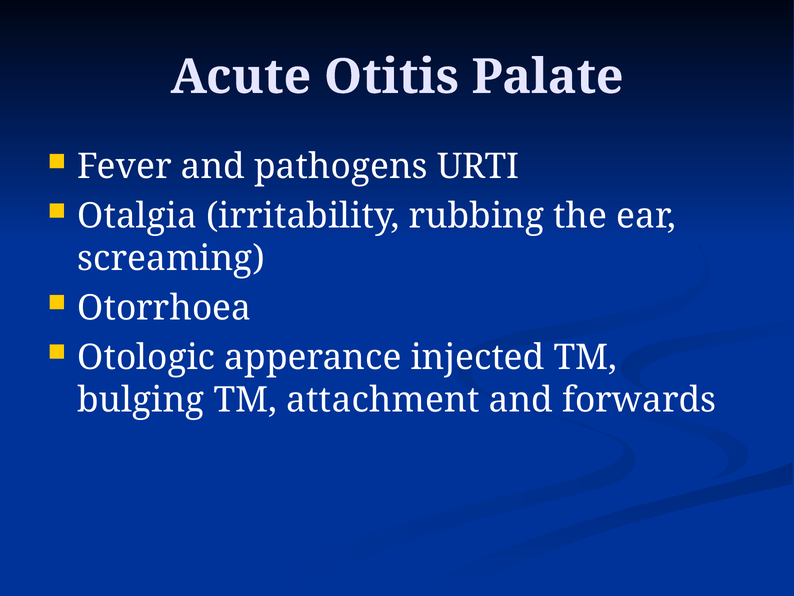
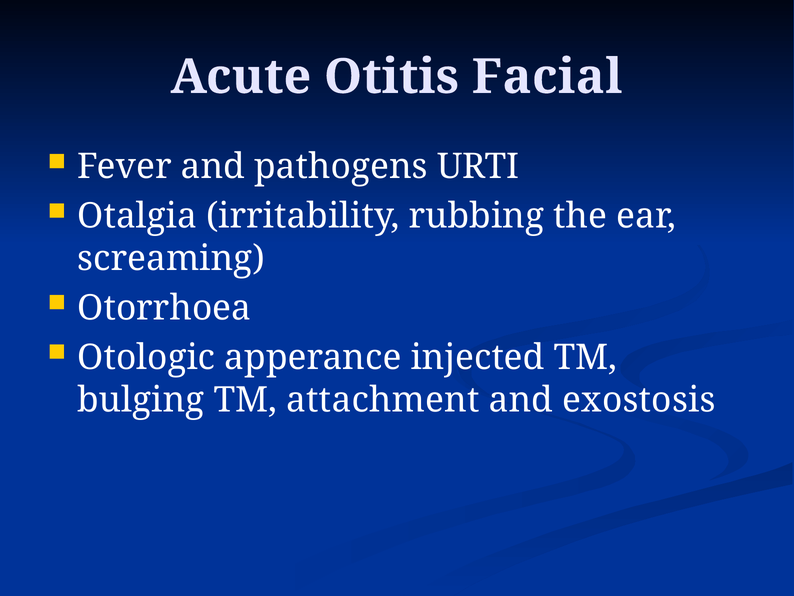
Palate: Palate -> Facial
forwards: forwards -> exostosis
